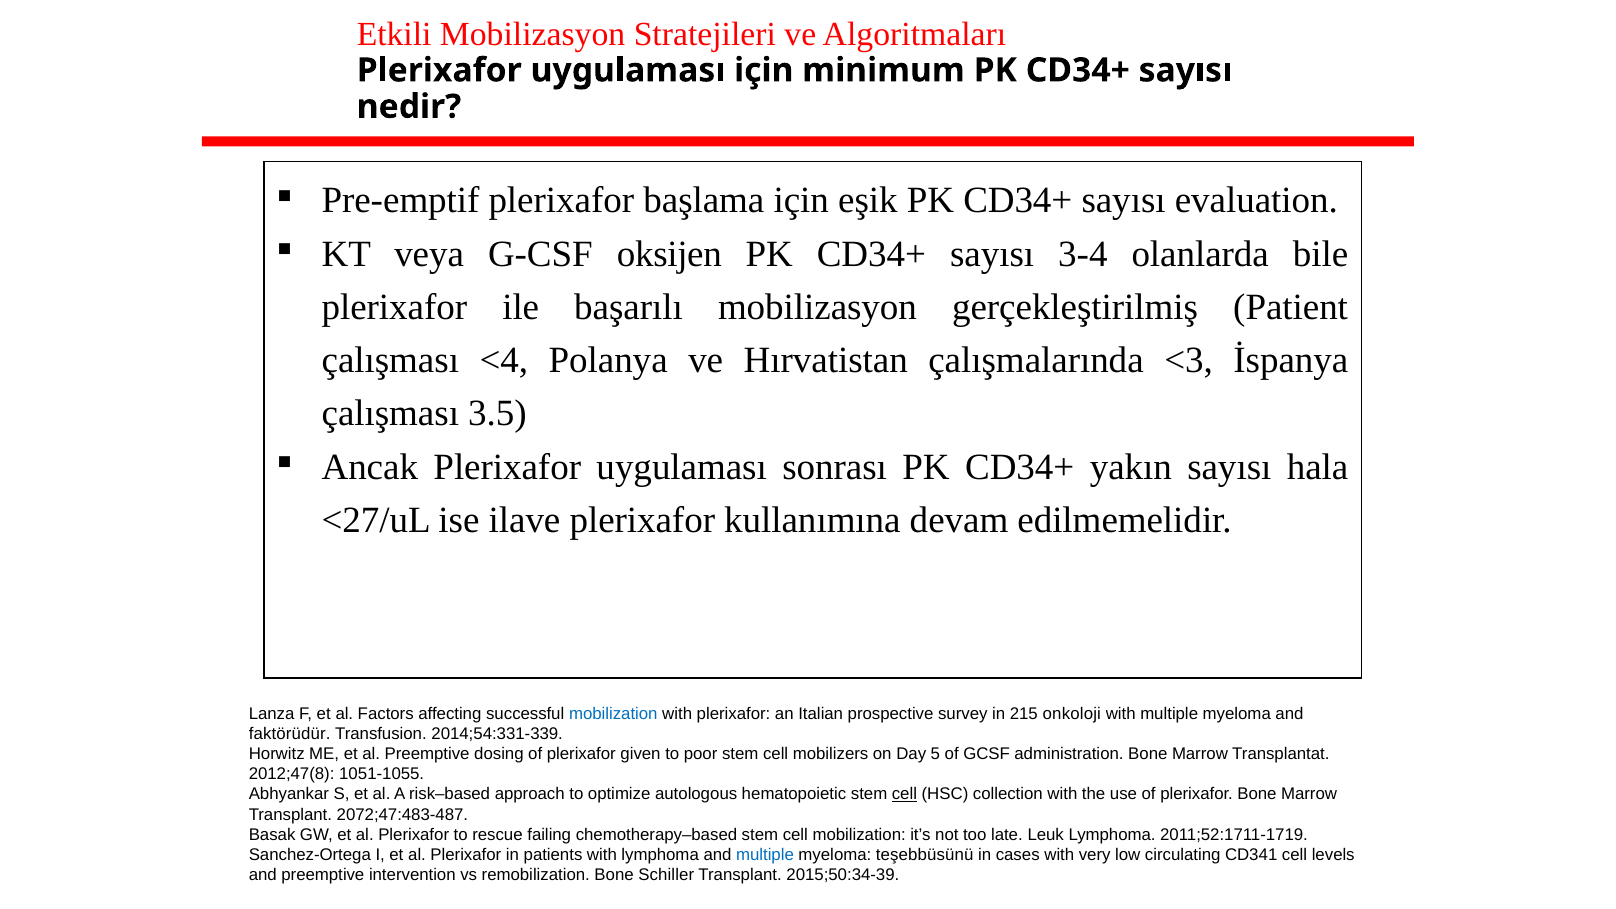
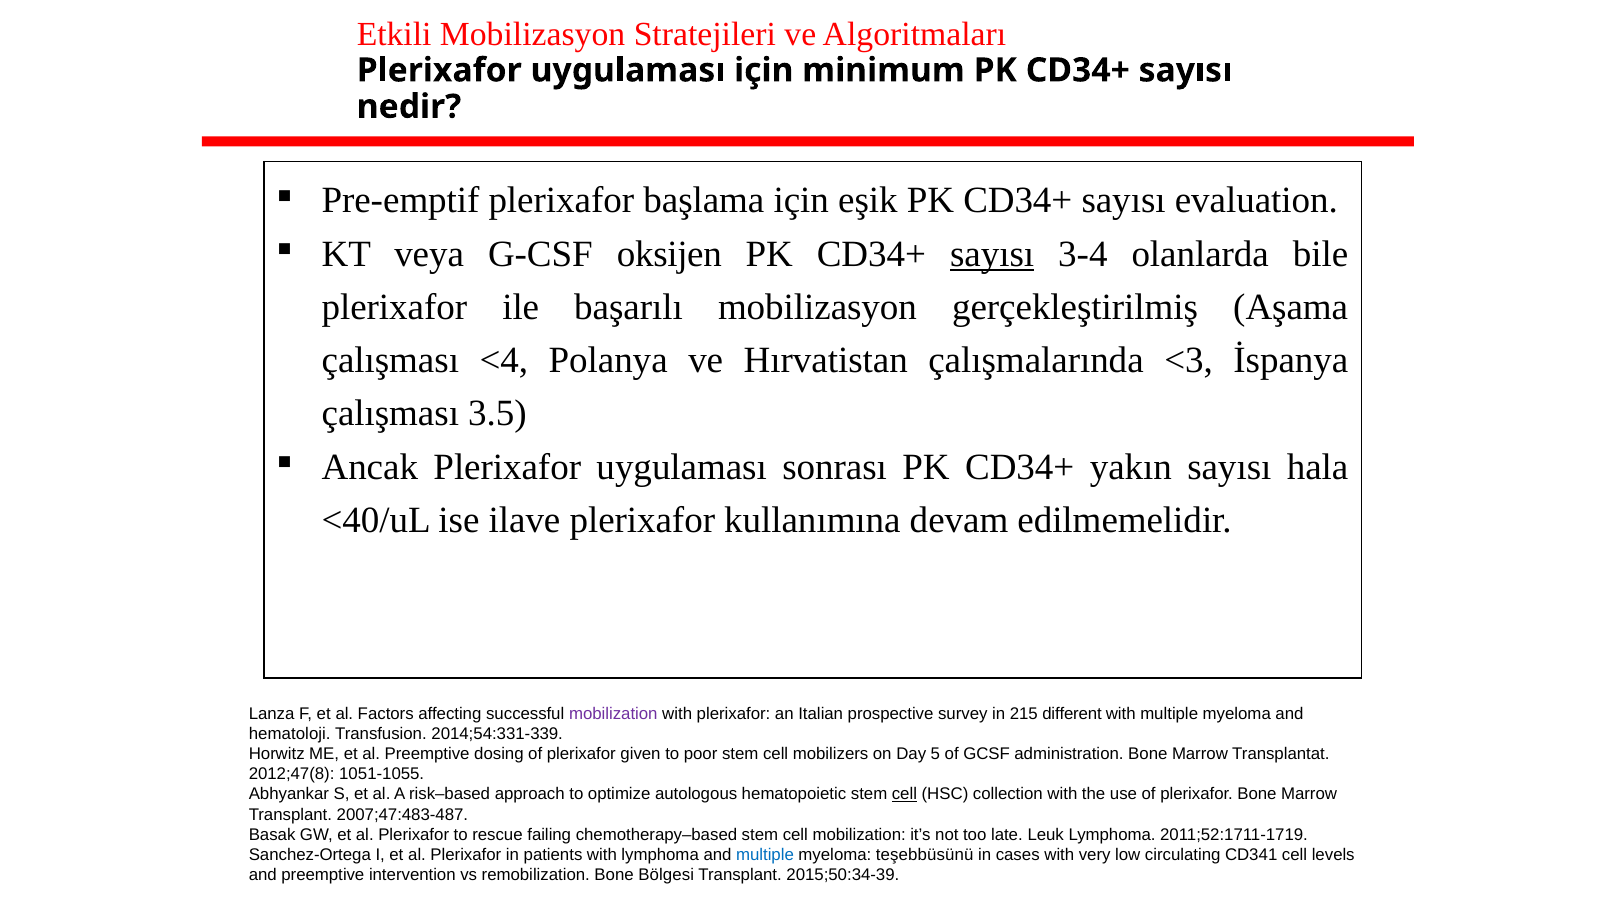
sayısı at (992, 254) underline: none -> present
Patient: Patient -> Aşama
<27/uL: <27/uL -> <40/uL
mobilization at (613, 713) colour: blue -> purple
onkoloji: onkoloji -> different
faktörüdür: faktörüdür -> hematoloji
2072;47:483-487: 2072;47:483-487 -> 2007;47:483-487
Schiller: Schiller -> Bölgesi
